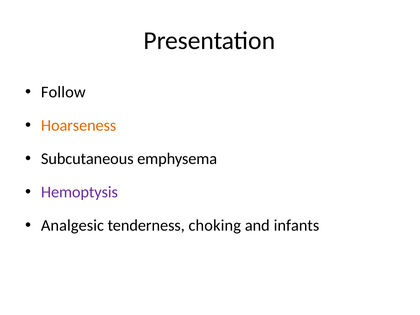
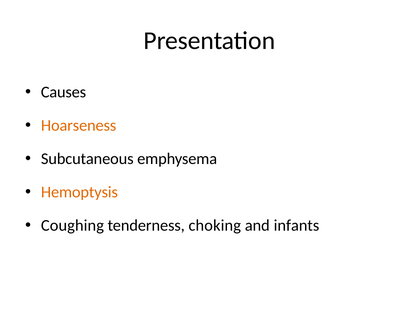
Follow: Follow -> Causes
Hemoptysis colour: purple -> orange
Analgesic: Analgesic -> Coughing
